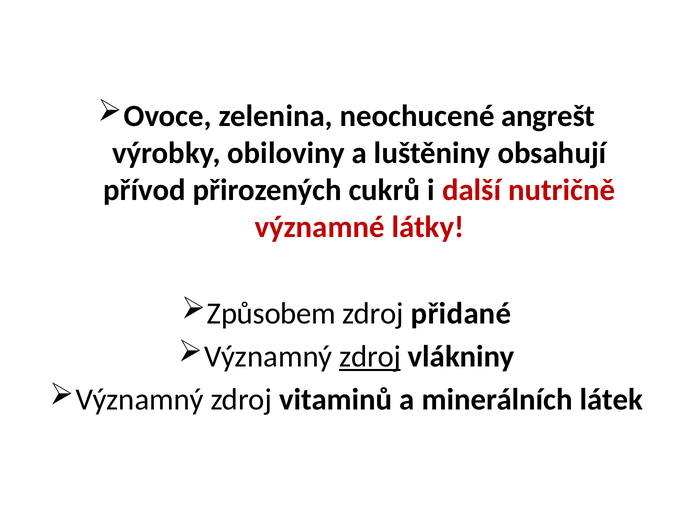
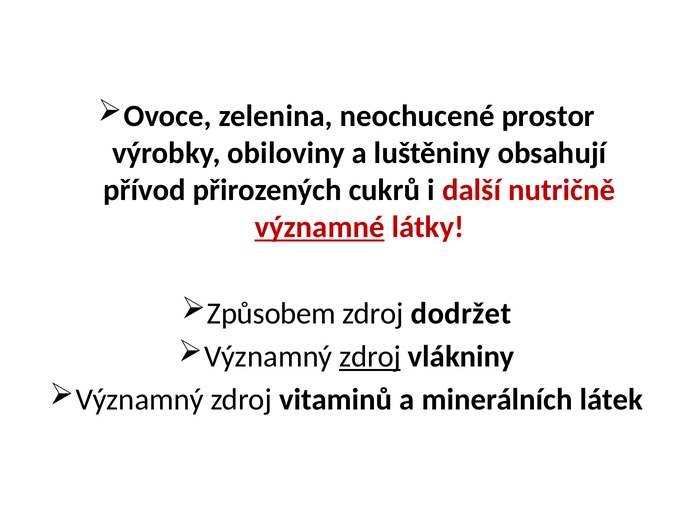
angrešt: angrešt -> prostor
významné underline: none -> present
přidané: přidané -> dodržet
